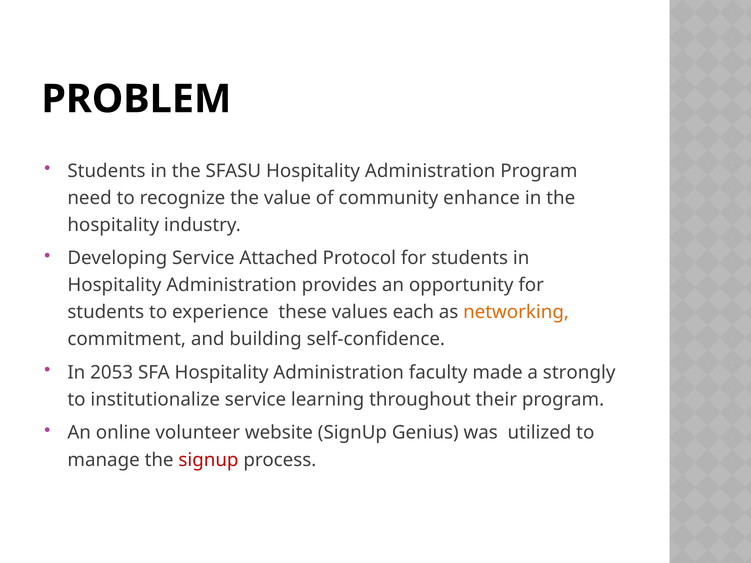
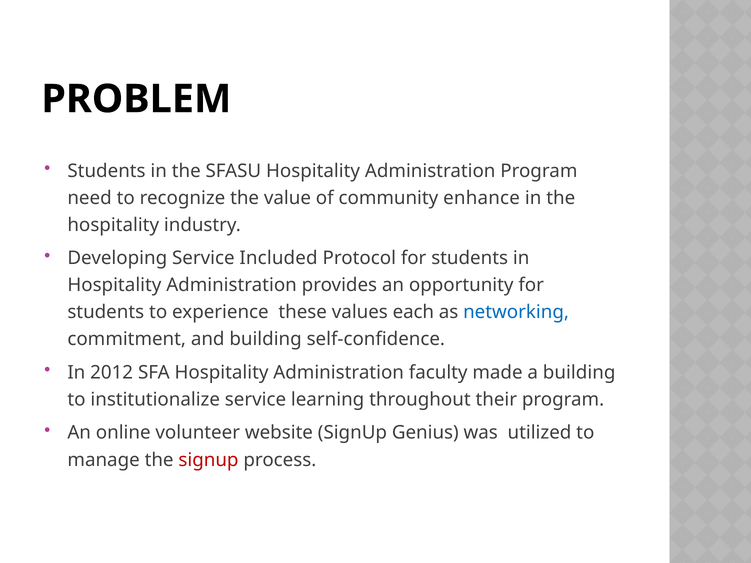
Attached: Attached -> Included
networking colour: orange -> blue
2053: 2053 -> 2012
a strongly: strongly -> building
